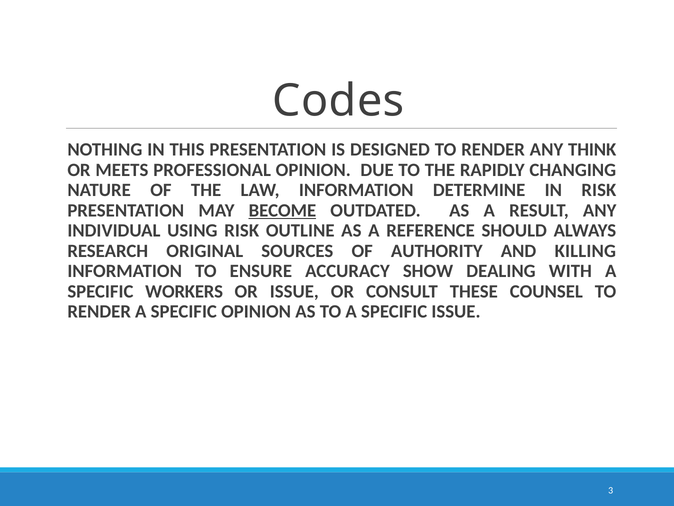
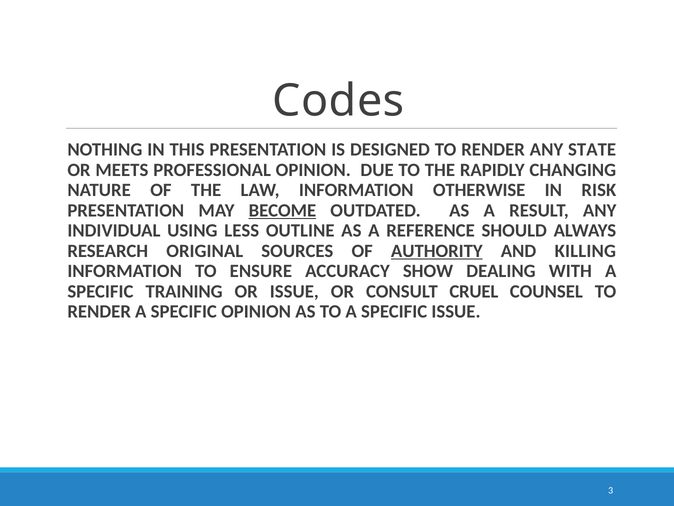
THINK: THINK -> STATE
DETERMINE: DETERMINE -> OTHERWISE
USING RISK: RISK -> LESS
AUTHORITY underline: none -> present
WORKERS: WORKERS -> TRAINING
THESE: THESE -> CRUEL
